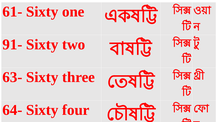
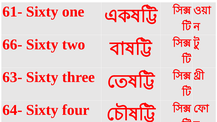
91-: 91- -> 66-
